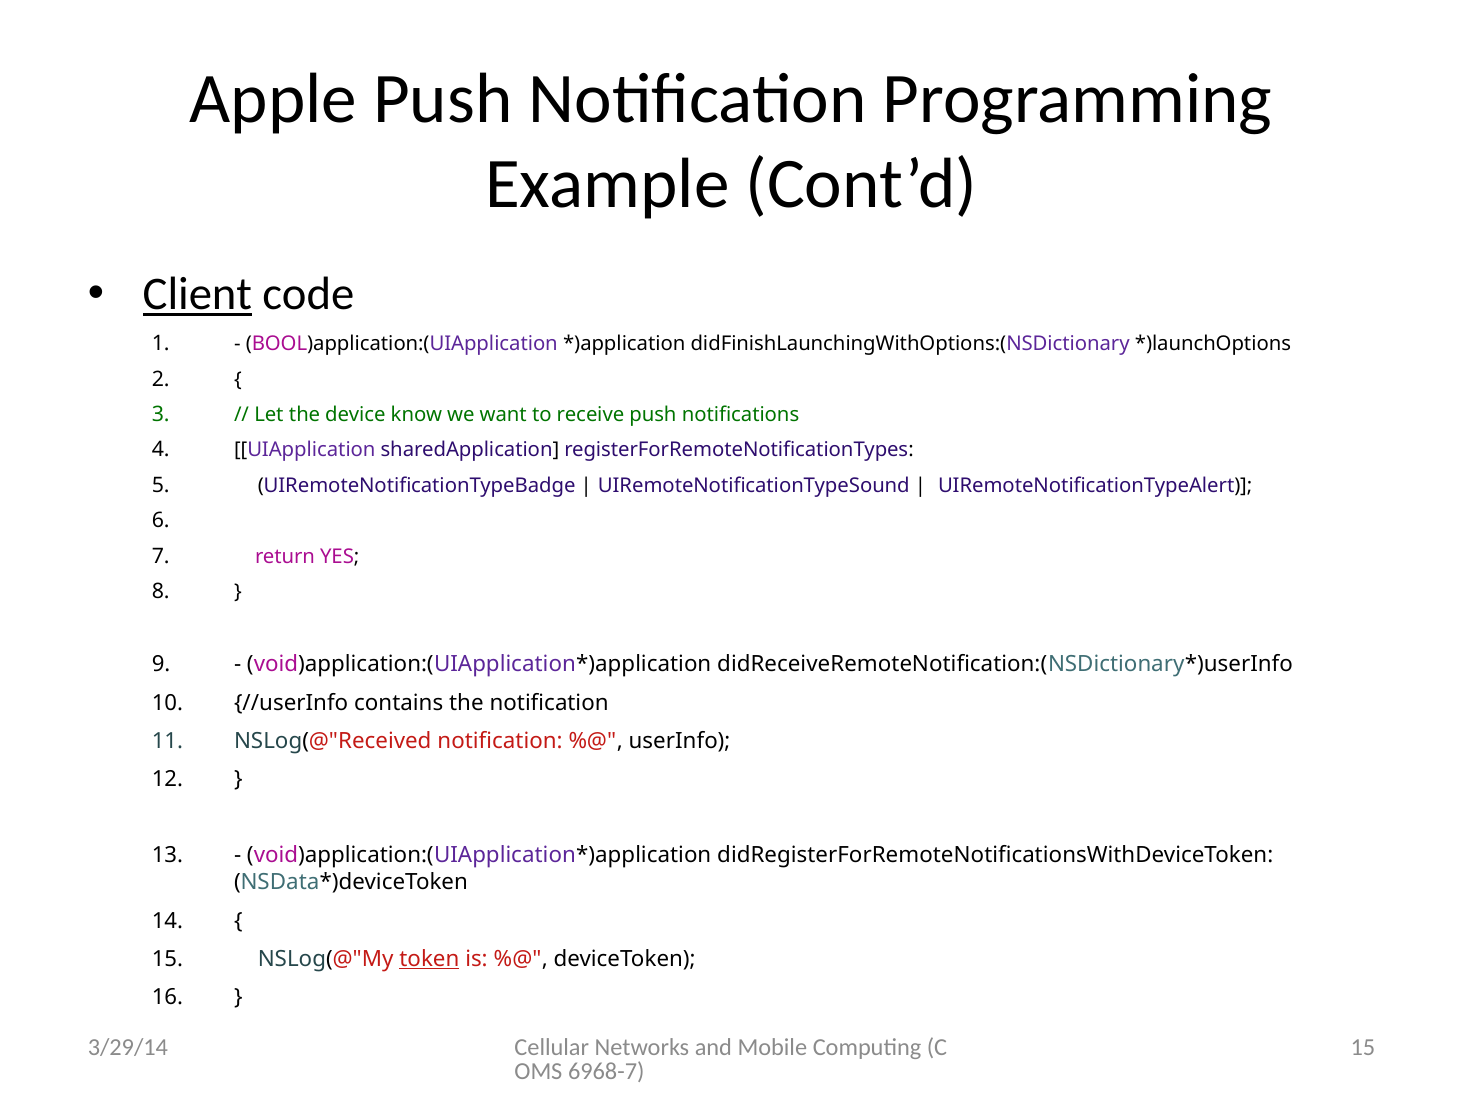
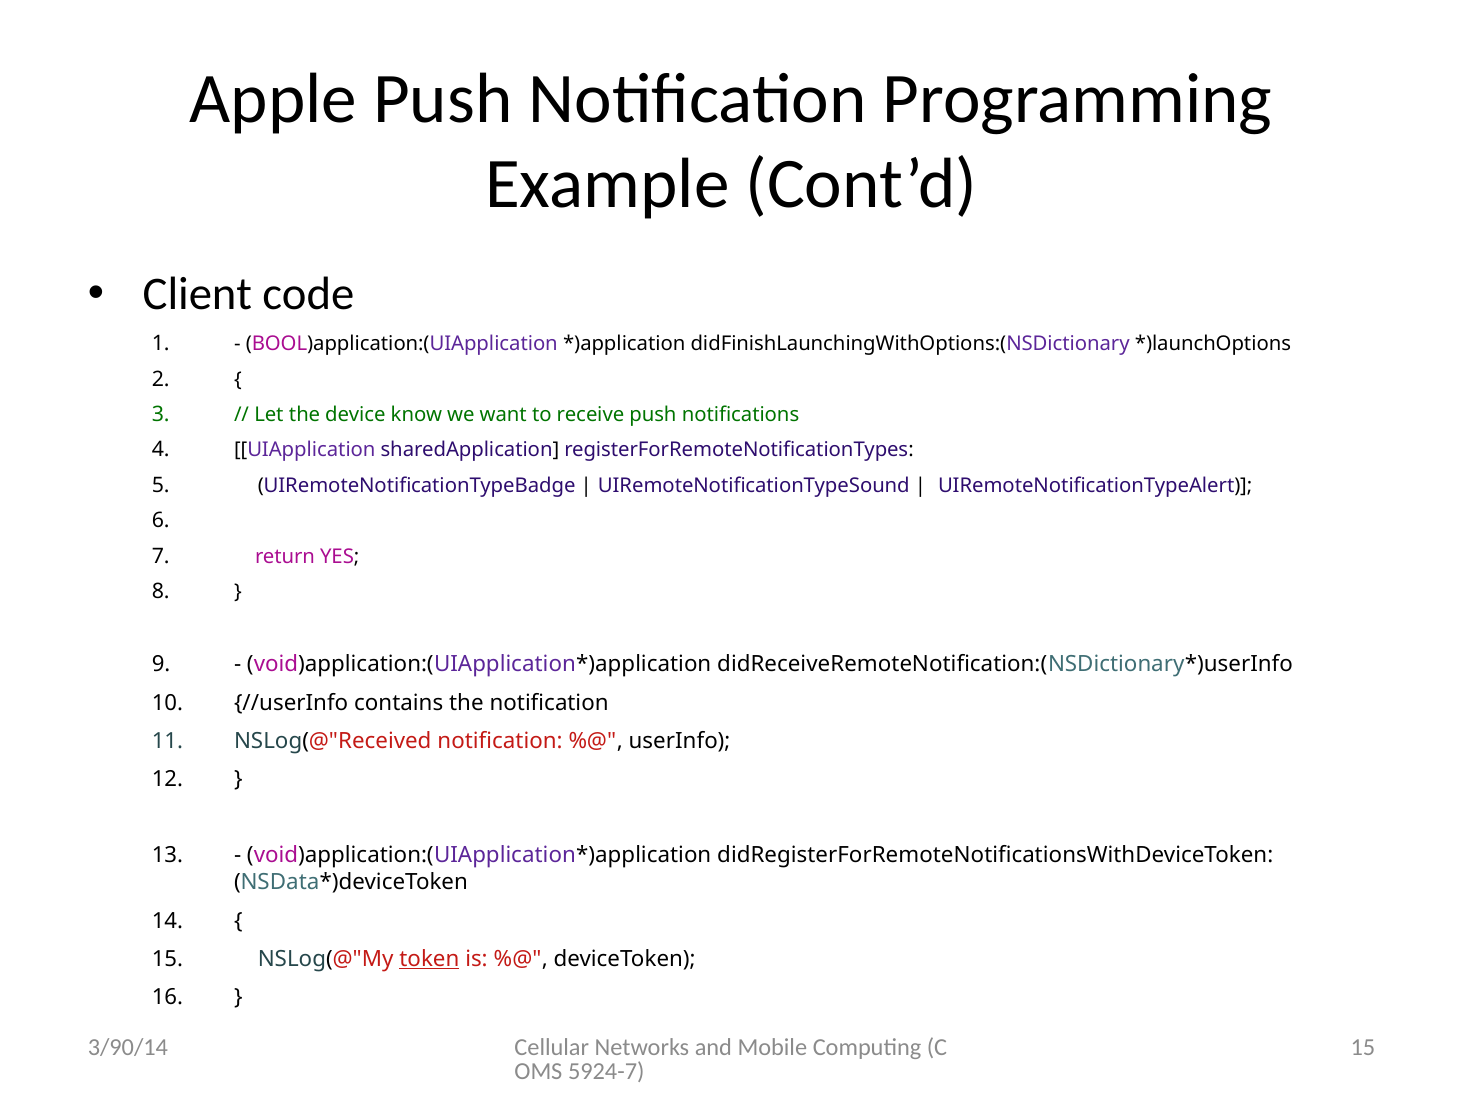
Client underline: present -> none
3/29/14: 3/29/14 -> 3/90/14
6968-7: 6968-7 -> 5924-7
